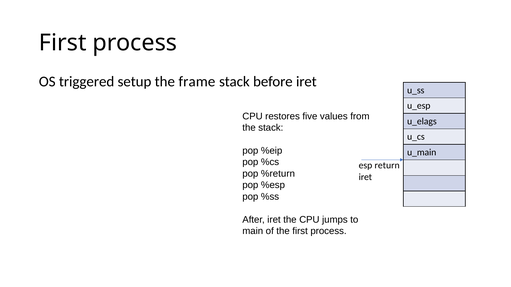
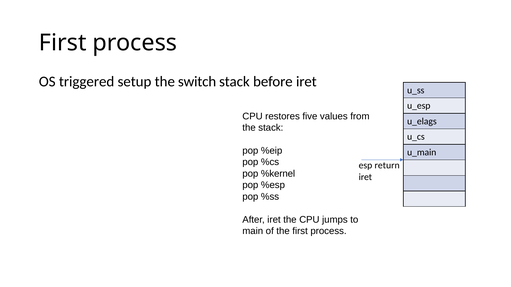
frame: frame -> switch
%return: %return -> %kernel
